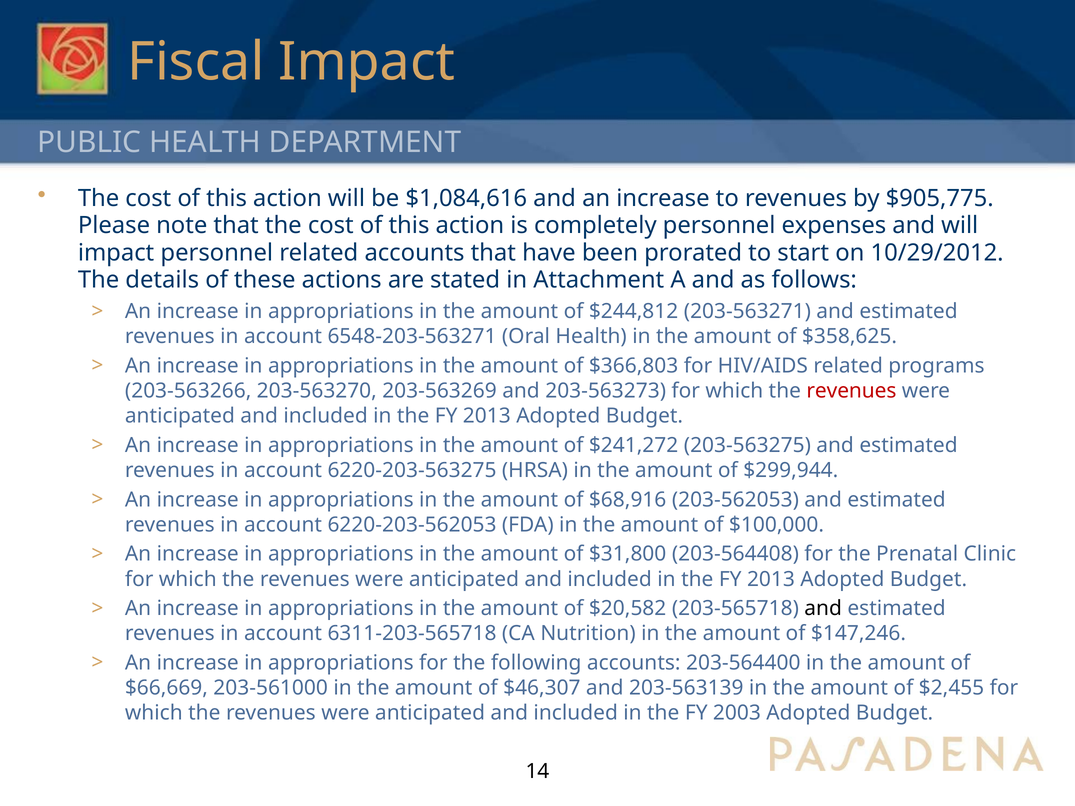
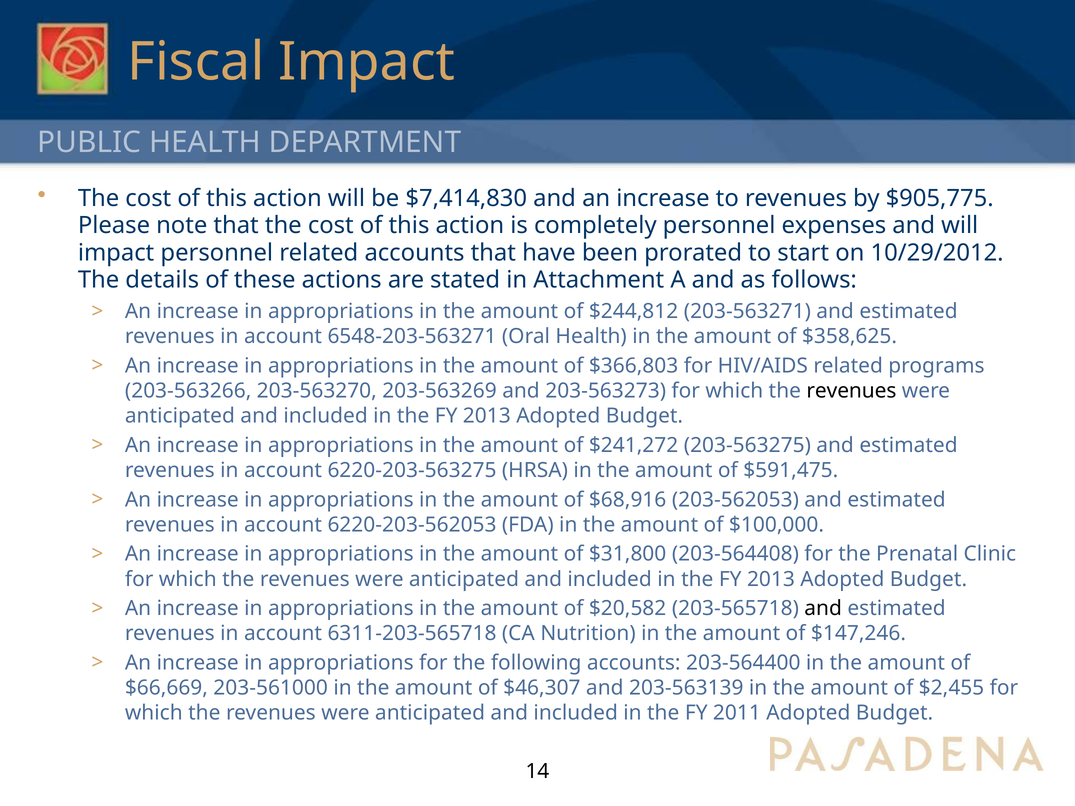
$1,084,616: $1,084,616 -> $7,414,830
revenues at (851, 391) colour: red -> black
$299,944: $299,944 -> $591,475
2003: 2003 -> 2011
